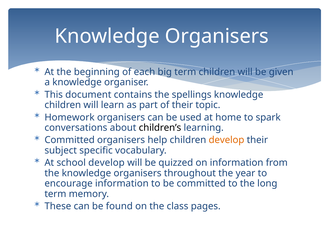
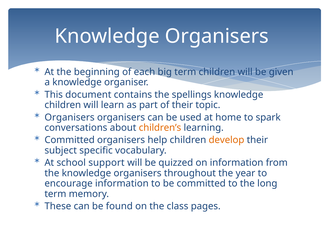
Homework at (70, 117): Homework -> Organisers
children’s colour: black -> orange
school develop: develop -> support
